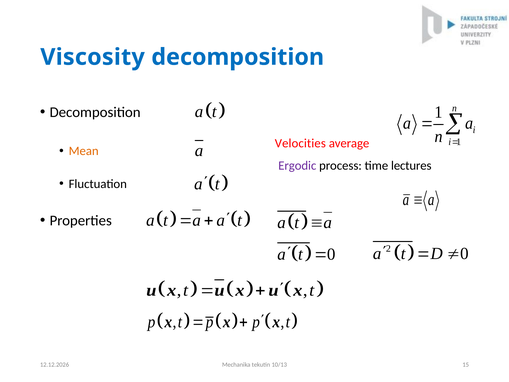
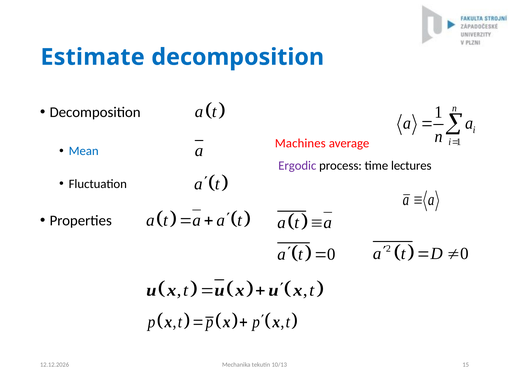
Viscosity: Viscosity -> Estimate
Velocities: Velocities -> Machines
Mean colour: orange -> blue
